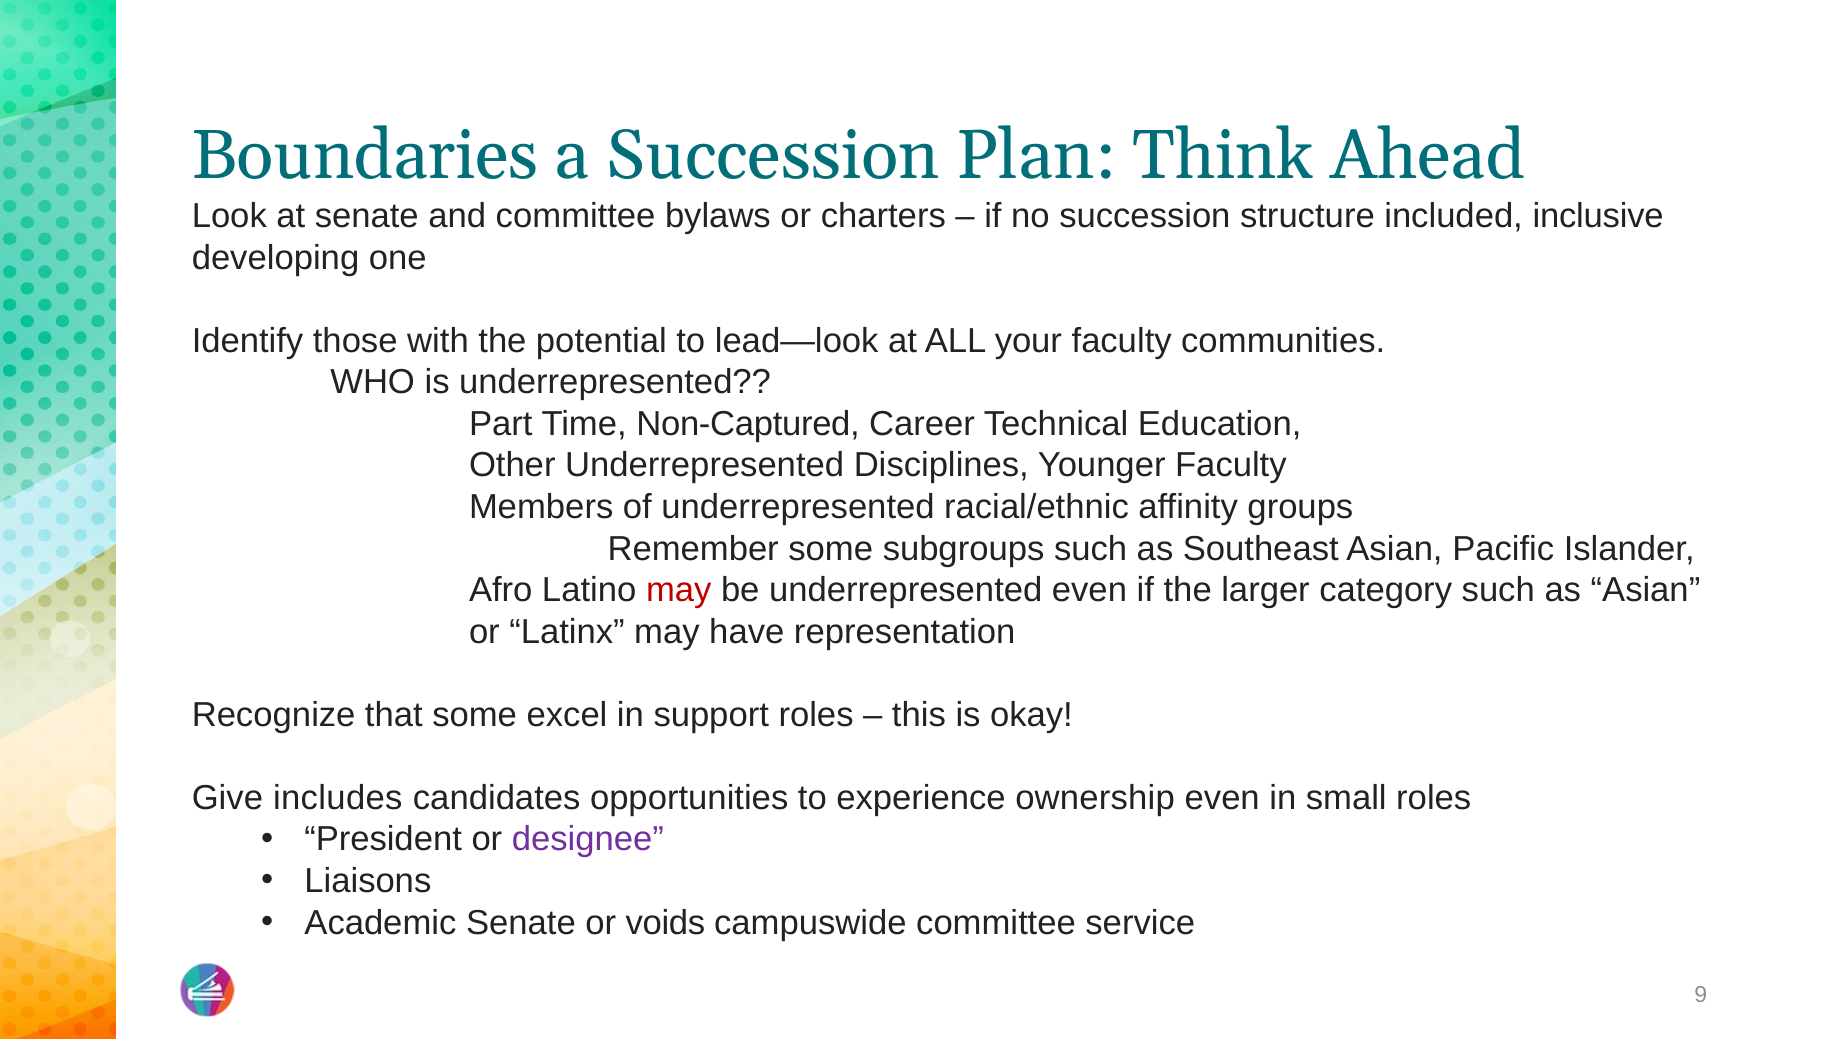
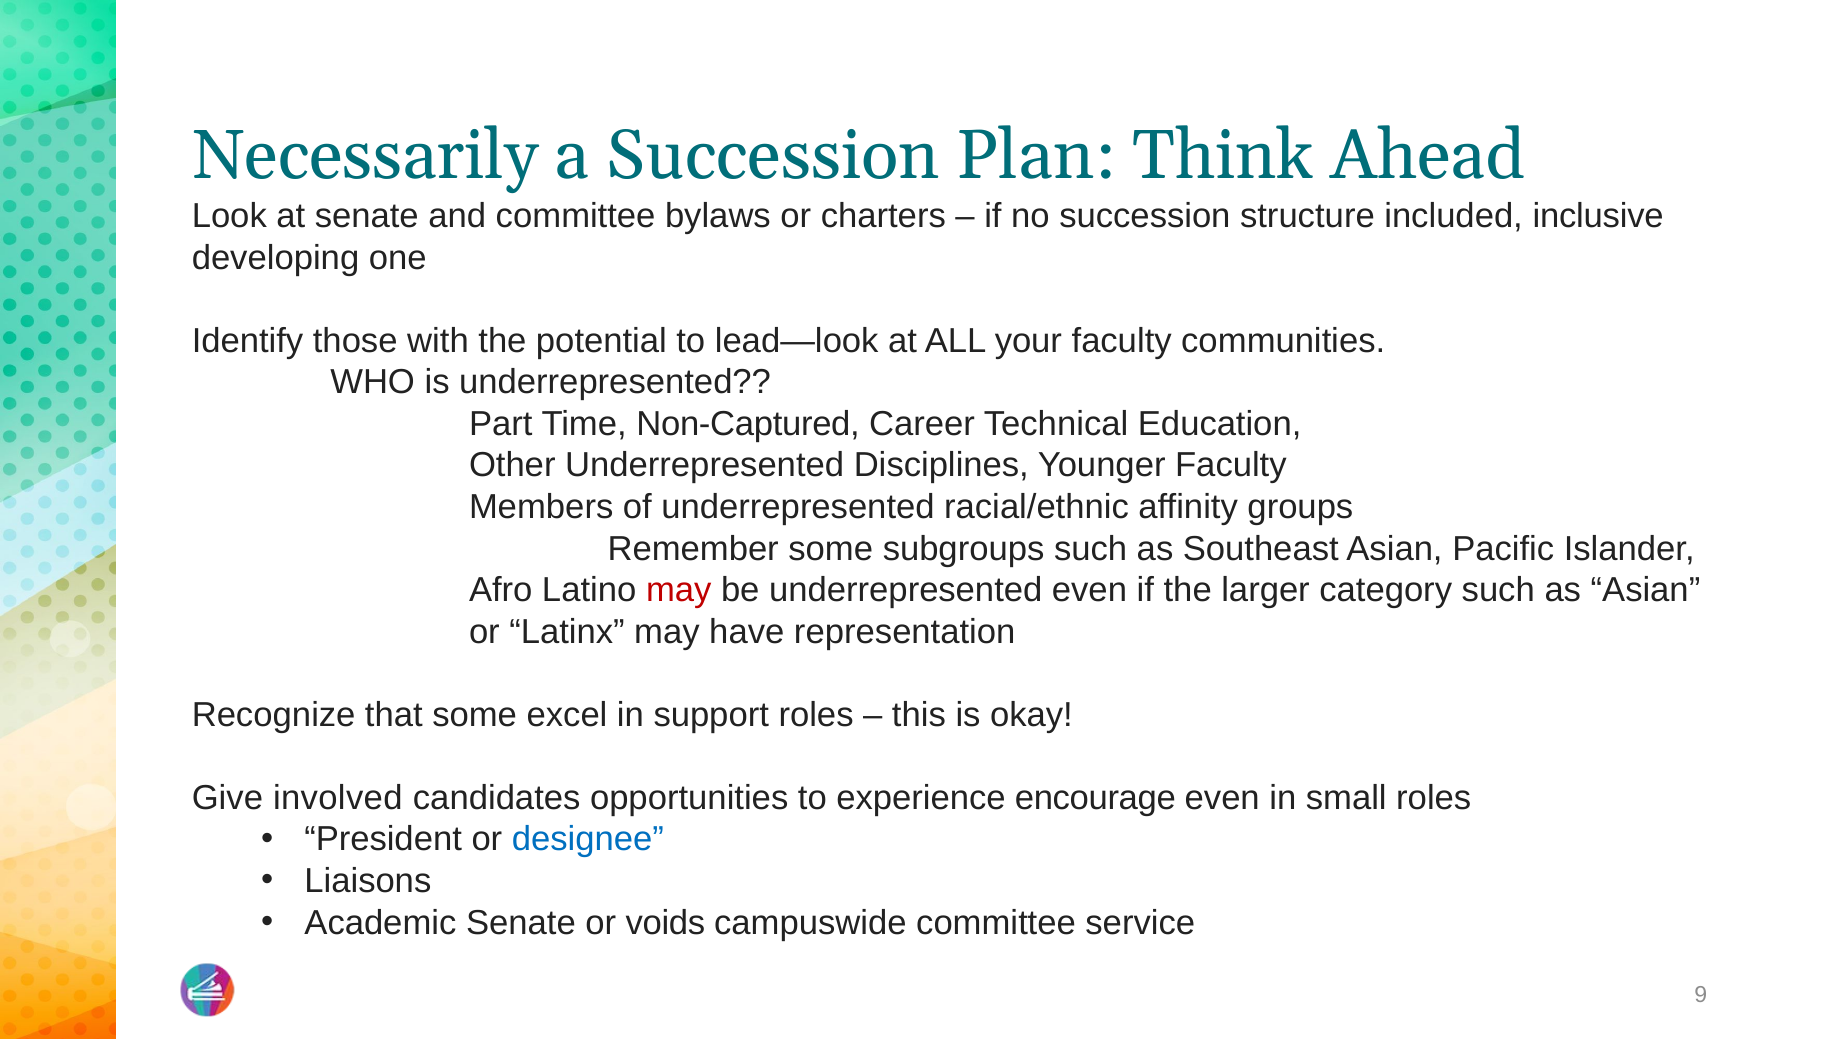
Boundaries: Boundaries -> Necessarily
includes: includes -> involved
ownership: ownership -> encourage
designee colour: purple -> blue
